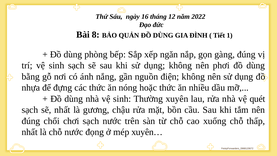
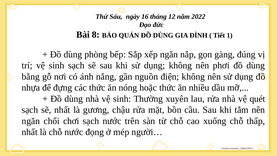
đúng at (31, 121): đúng -> ngăn
xuyên…: xuyên… -> người…
